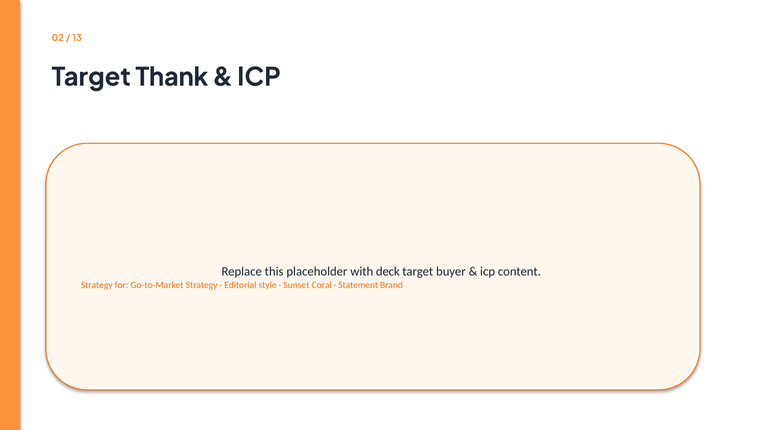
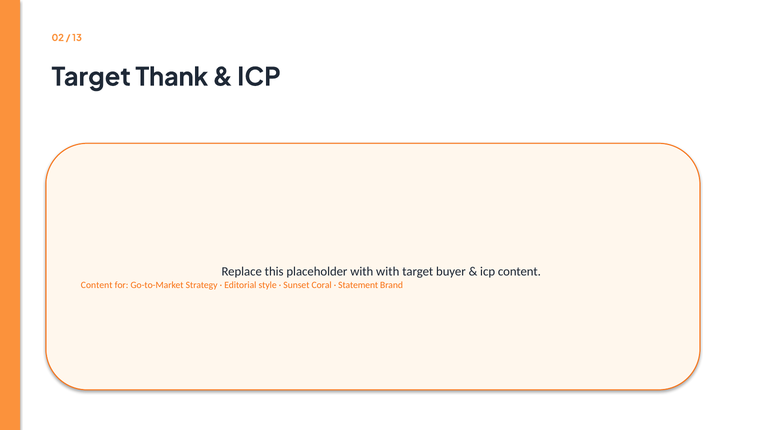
with deck: deck -> with
Strategy at (97, 285): Strategy -> Content
